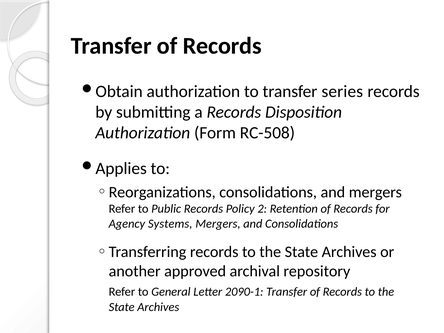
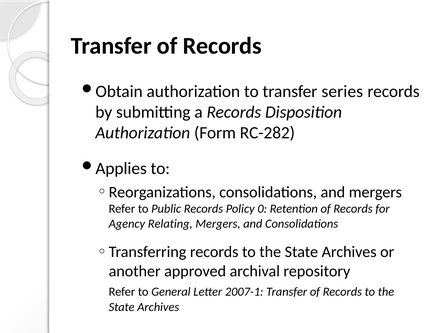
RC-508: RC-508 -> RC-282
2: 2 -> 0
Systems: Systems -> Relating
2090-1: 2090-1 -> 2007-1
